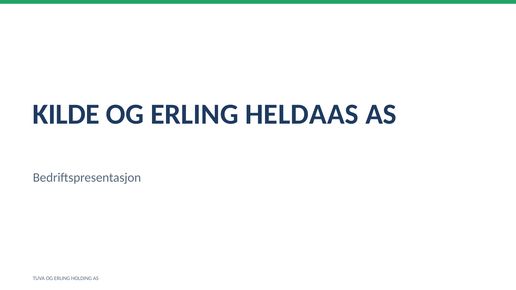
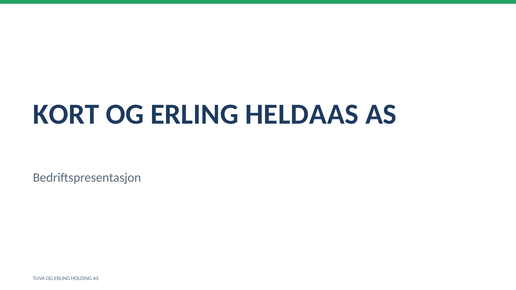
KILDE: KILDE -> KORT
